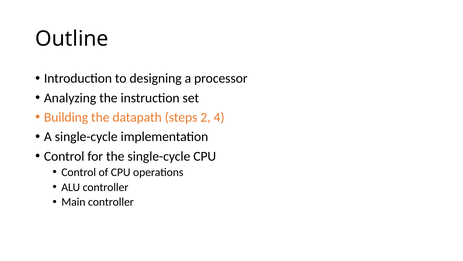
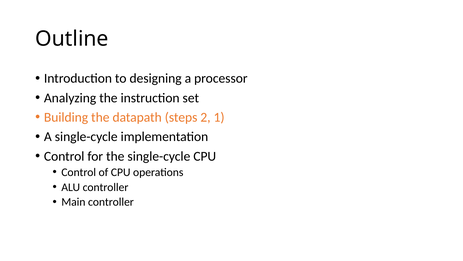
4: 4 -> 1
